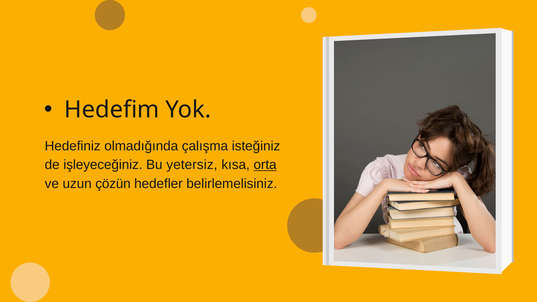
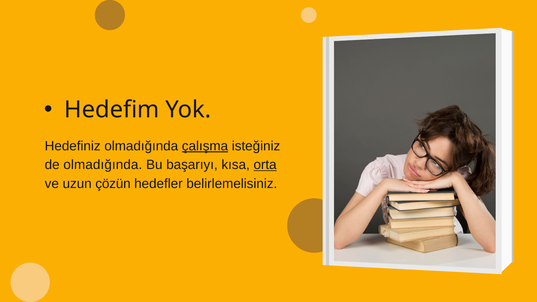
çalışma underline: none -> present
de işleyeceğiniz: işleyeceğiniz -> olmadığında
yetersiz: yetersiz -> başarıyı
